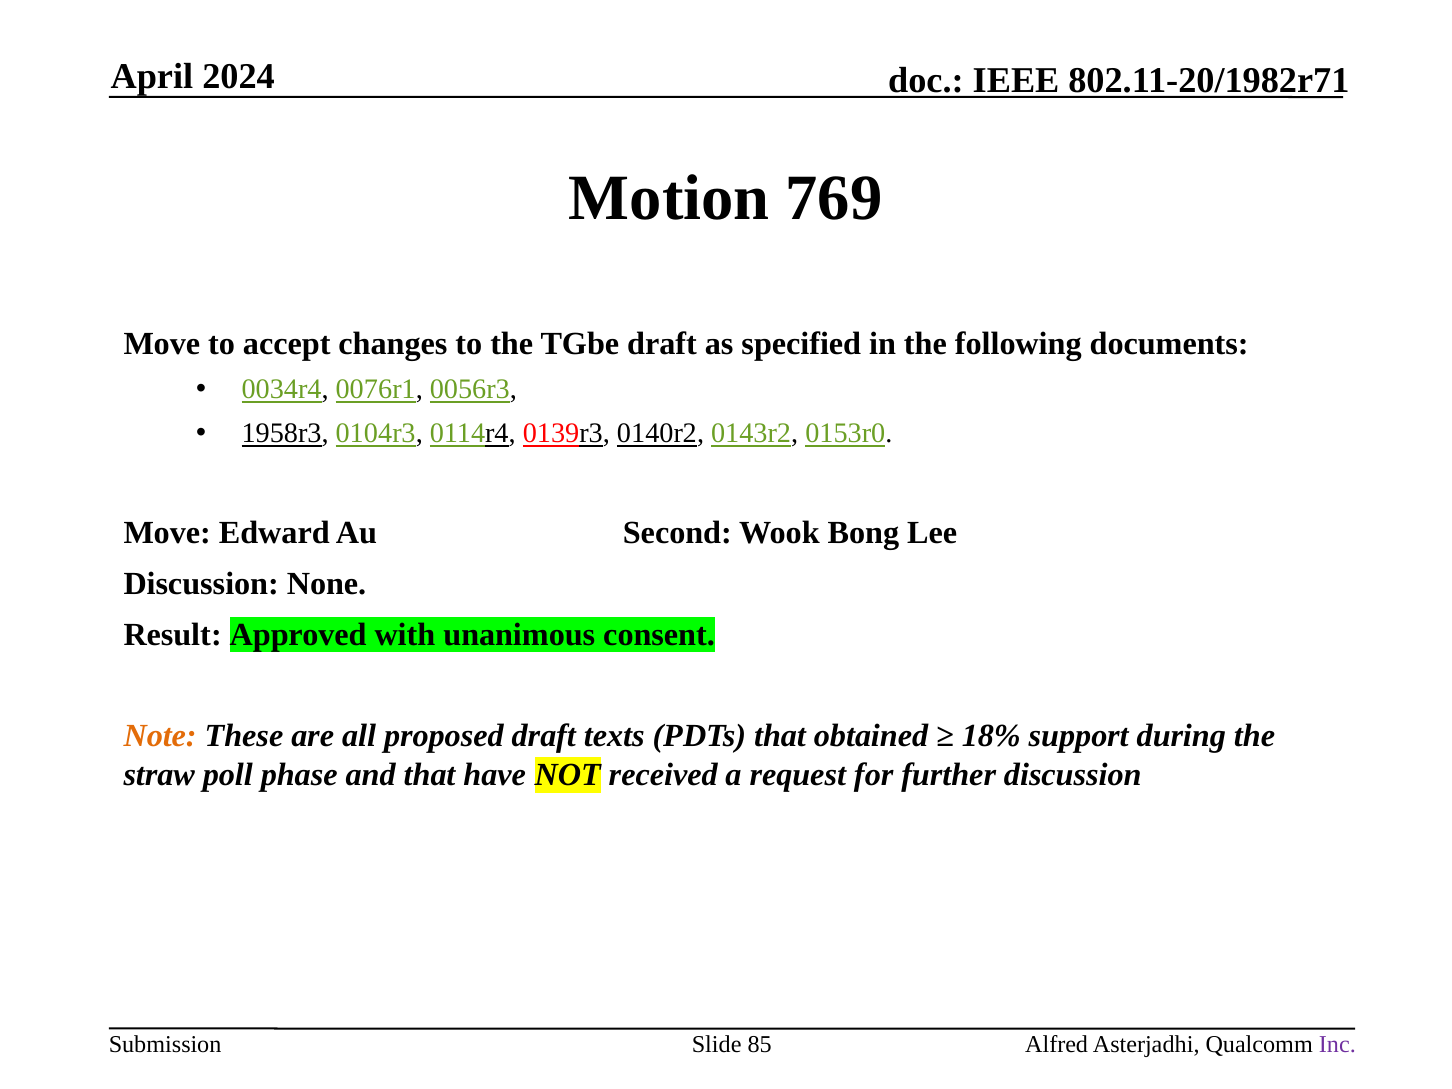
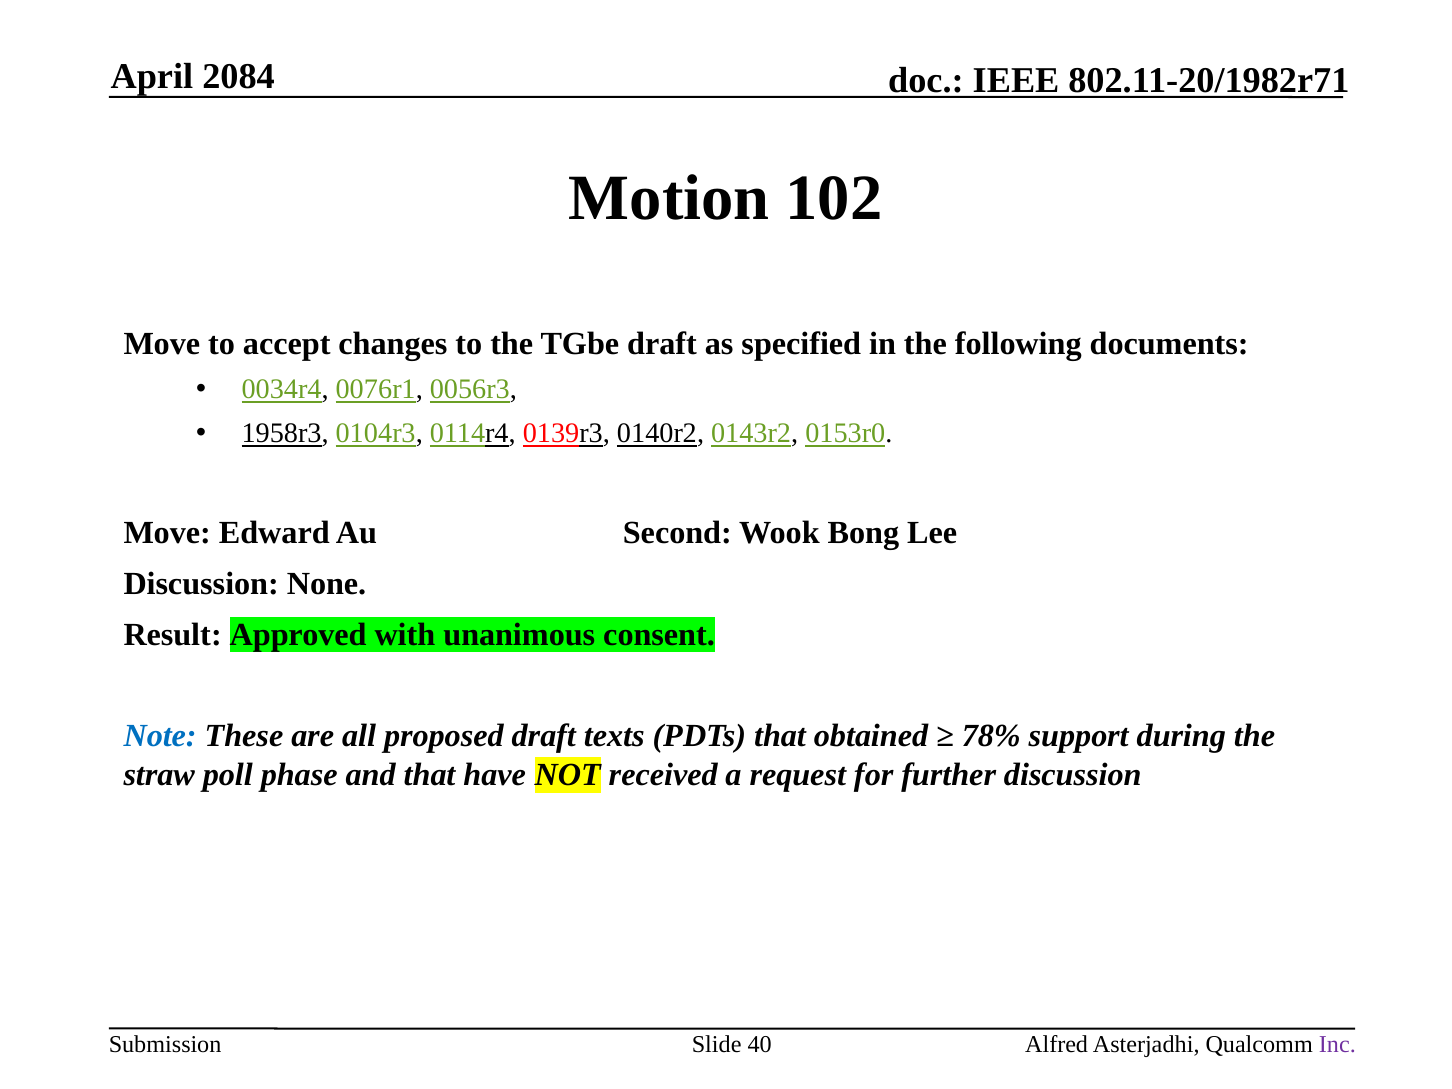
2024: 2024 -> 2084
769: 769 -> 102
Note colour: orange -> blue
18%: 18% -> 78%
85: 85 -> 40
